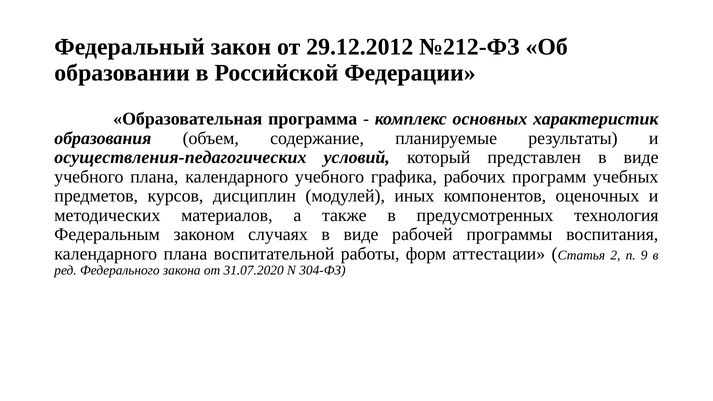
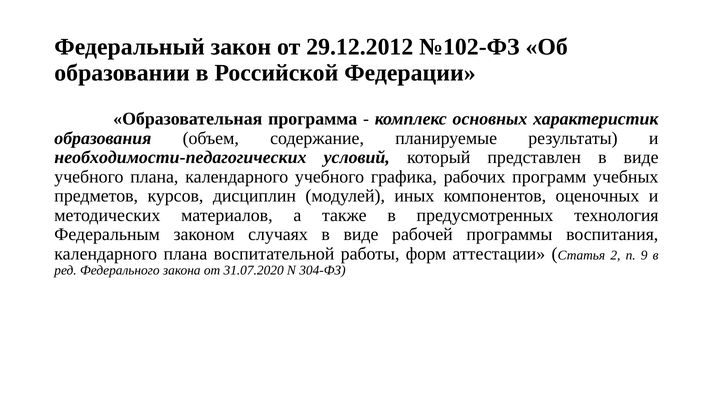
№212-ФЗ: №212-ФЗ -> №102-ФЗ
осуществления-педагогических: осуществления-педагогических -> необходимости-педагогических
